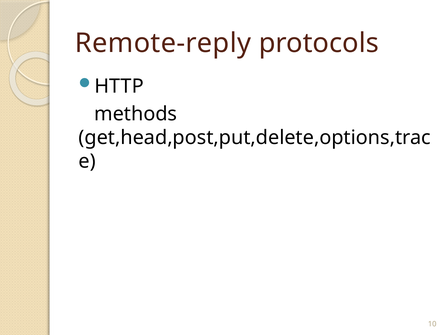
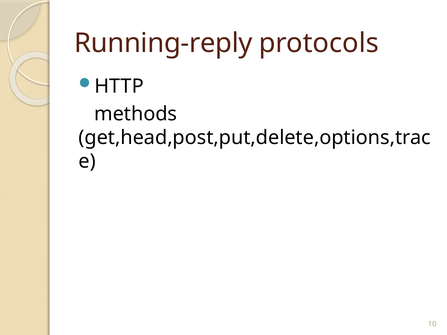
Remote-reply: Remote-reply -> Running-reply
